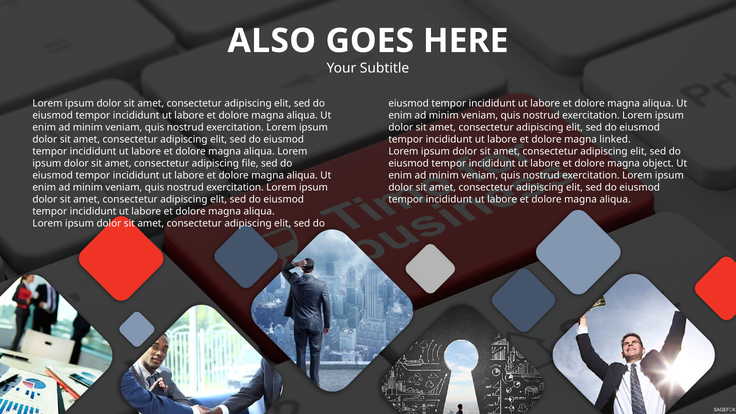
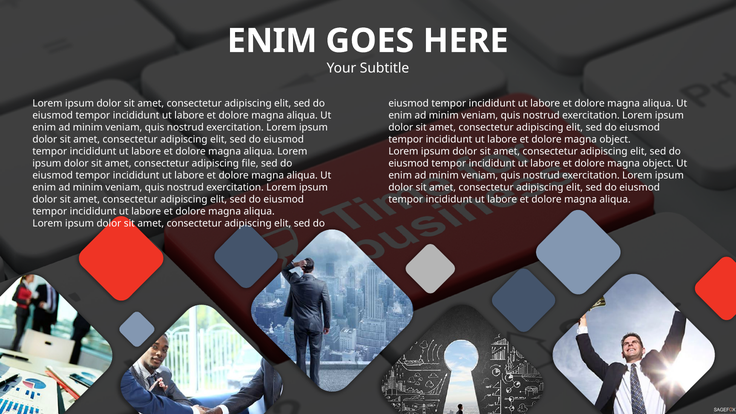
ALSO at (272, 41): ALSO -> ENIM
linked at (615, 139): linked -> object
